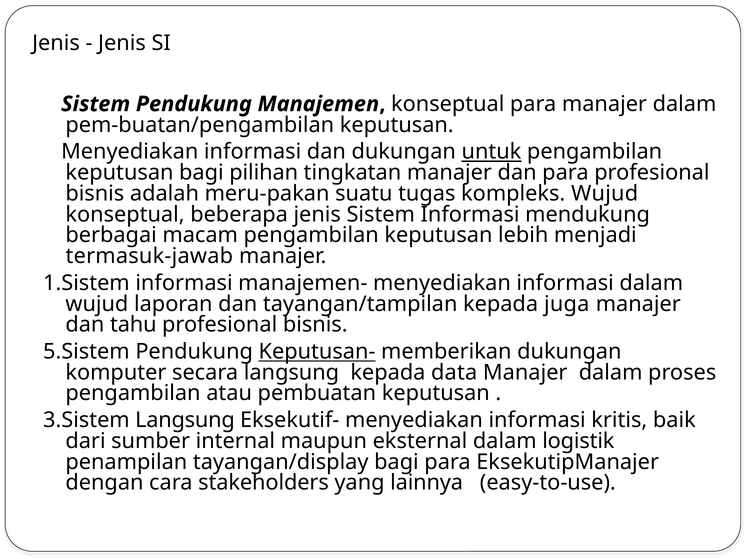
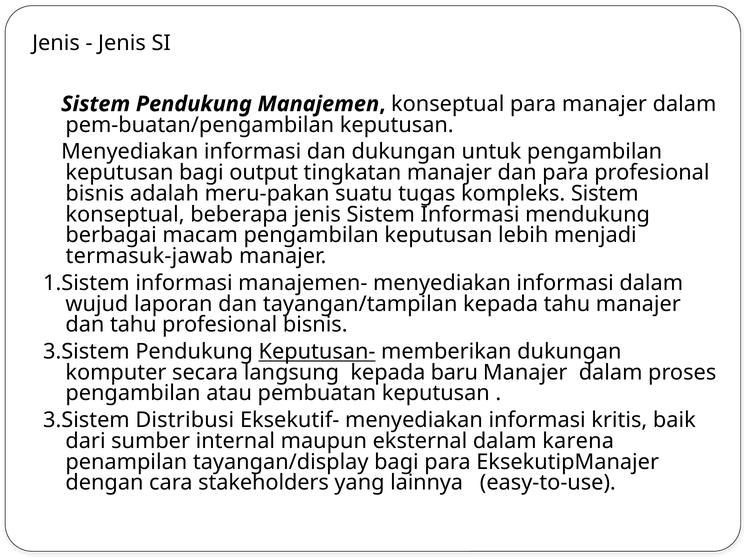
untuk underline: present -> none
pilihan: pilihan -> output
kompleks Wujud: Wujud -> Sistem
kepada juga: juga -> tahu
5.Sistem at (86, 352): 5.Sistem -> 3.Sistem
data: data -> baru
3.Sistem Langsung: Langsung -> Distribusi
logistik: logistik -> karena
